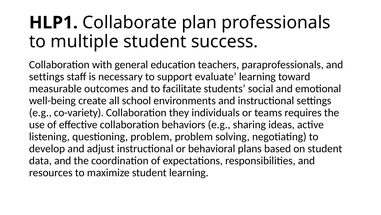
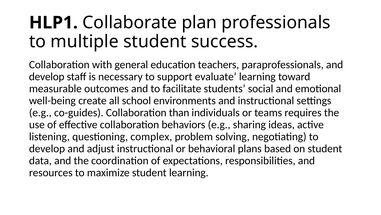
settings at (47, 76): settings -> develop
co-variety: co-variety -> co-guides
they: they -> than
questioning problem: problem -> complex
